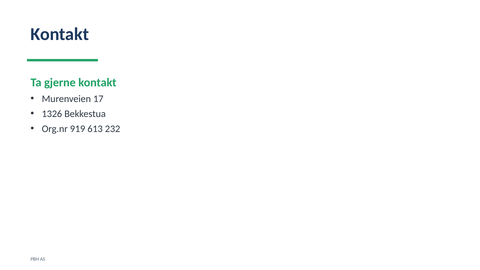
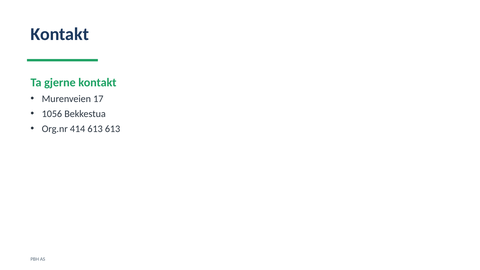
1326: 1326 -> 1056
919: 919 -> 414
613 232: 232 -> 613
